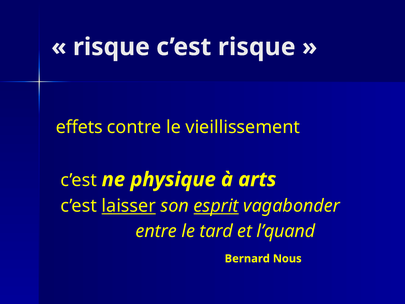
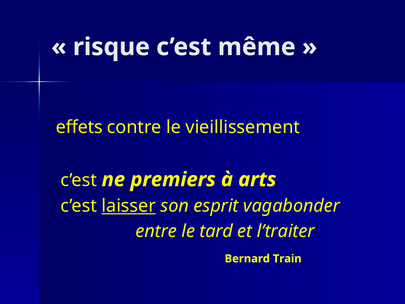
c’est risque: risque -> même
physique: physique -> premiers
esprit underline: present -> none
l’quand: l’quand -> l’traiter
Nous: Nous -> Train
